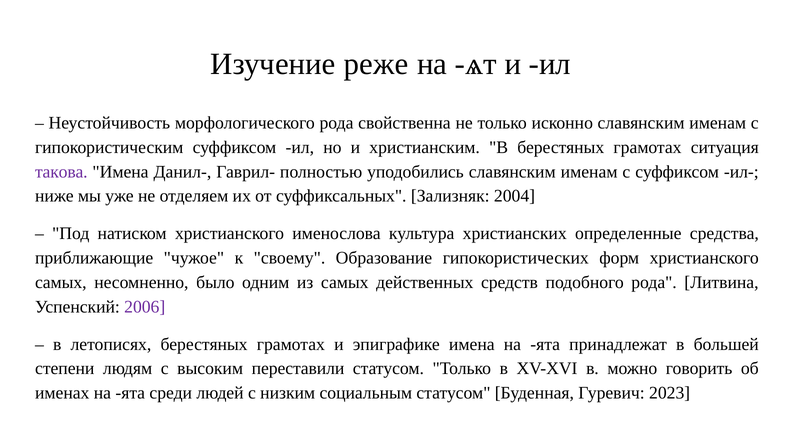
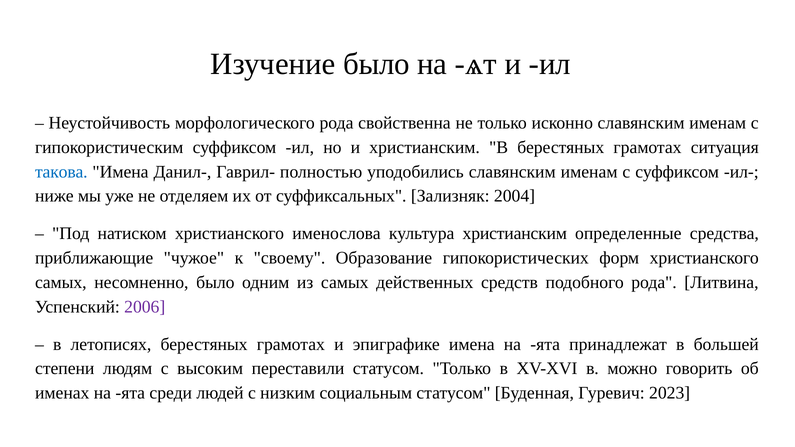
Изучение реже: реже -> было
такова colour: purple -> blue
культура христианских: христианских -> христианским
